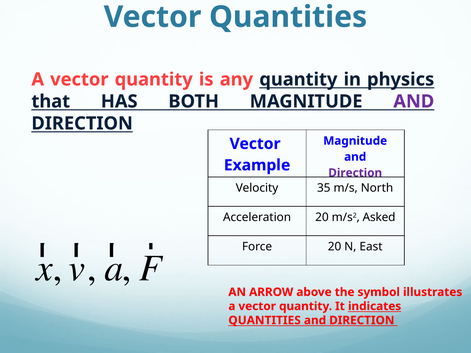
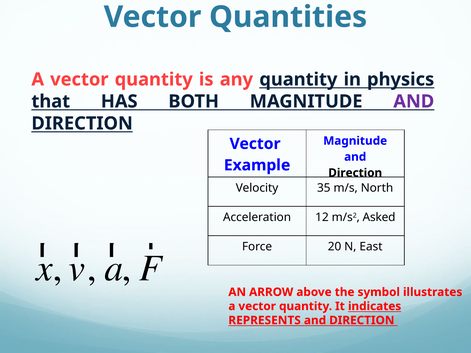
Direction at (355, 173) colour: purple -> black
Acceleration 20: 20 -> 12
QUANTITIES at (265, 321): QUANTITIES -> REPRESENTS
